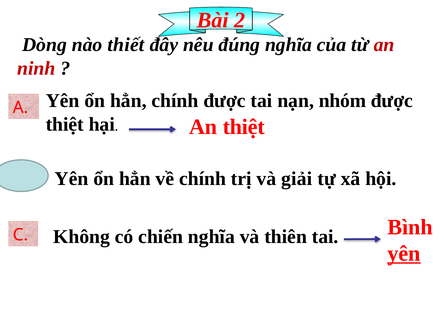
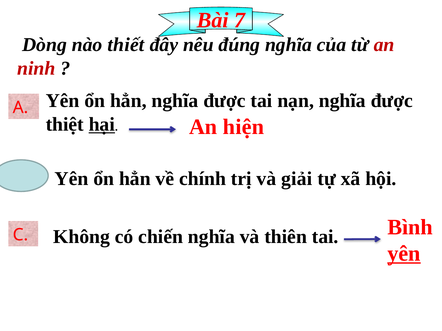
2: 2 -> 7
hẳn chính: chính -> nghĩa
nạn nhóm: nhóm -> nghĩa
hại underline: none -> present
An thiệt: thiệt -> hiện
